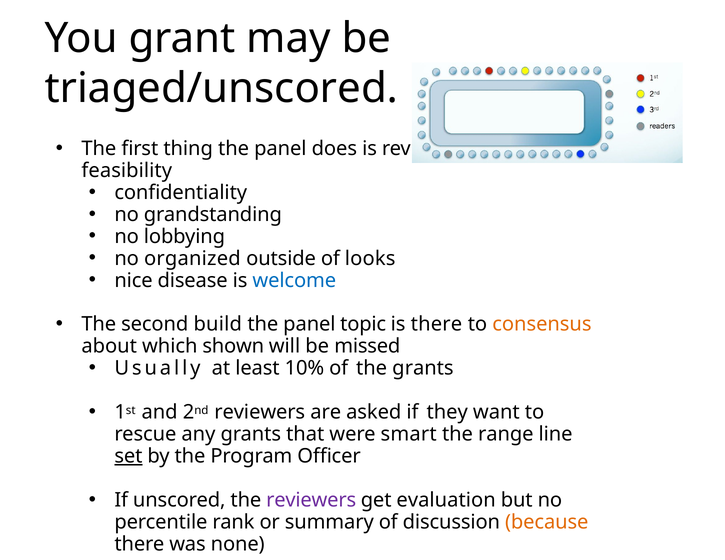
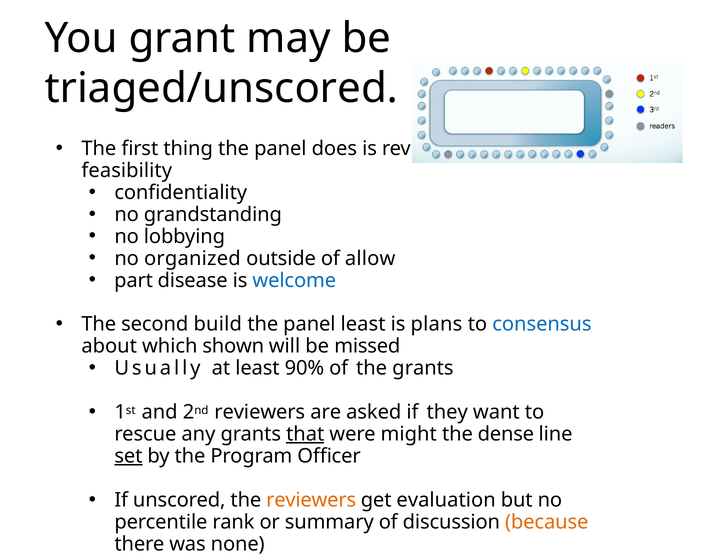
looks: looks -> allow
nice: nice -> part
panel topic: topic -> least
is there: there -> plans
consensus colour: orange -> blue
10%: 10% -> 90%
that underline: none -> present
smart: smart -> might
range: range -> dense
reviewers at (311, 500) colour: purple -> orange
